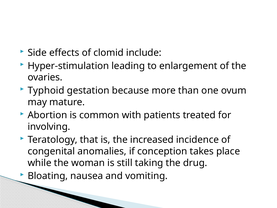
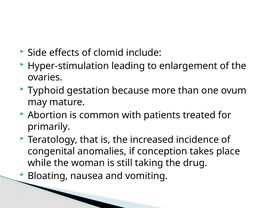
involving: involving -> primarily
